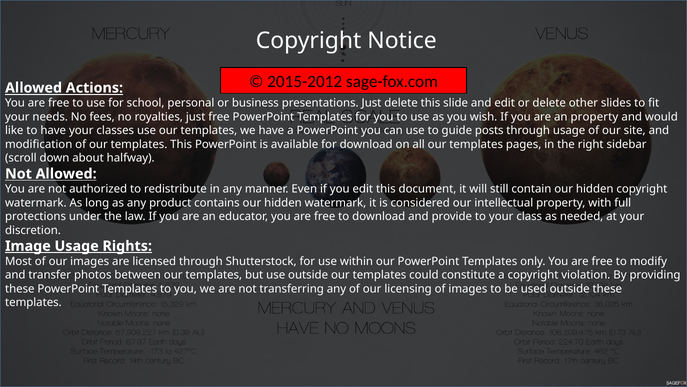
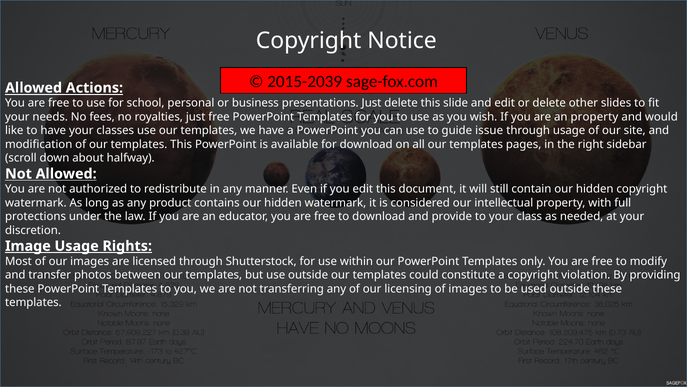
2015-2012: 2015-2012 -> 2015-2039
posts: posts -> issue
